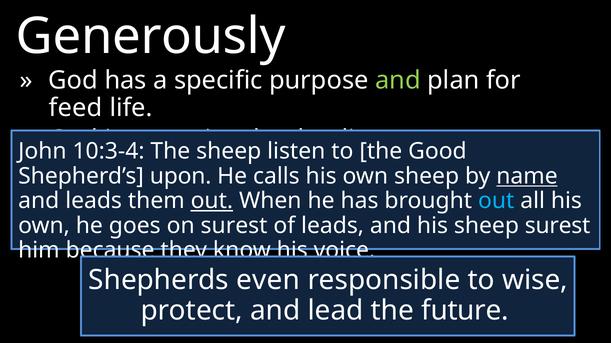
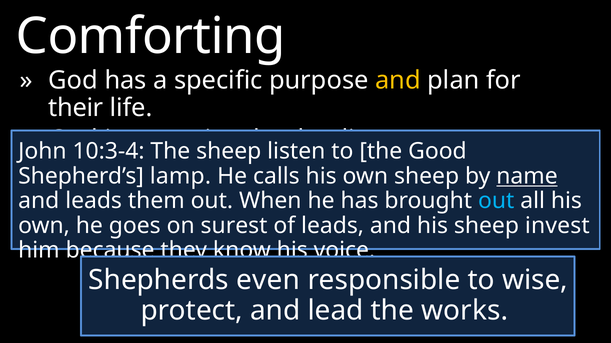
Generously: Generously -> Comforting
and at (398, 81) colour: light green -> yellow
feed: feed -> their
upon: upon -> lamp
out at (212, 201) underline: present -> none
sheep surest: surest -> invest
future: future -> works
